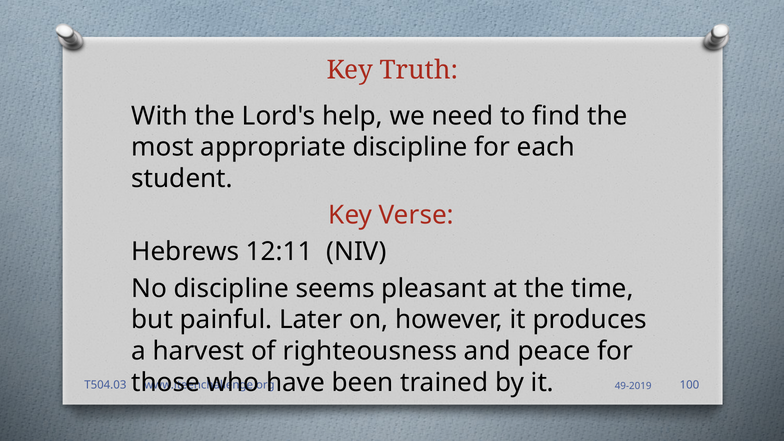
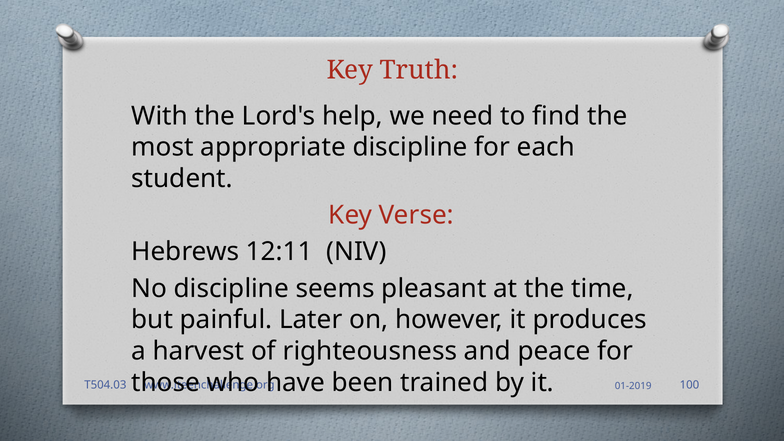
49-2019: 49-2019 -> 01-2019
